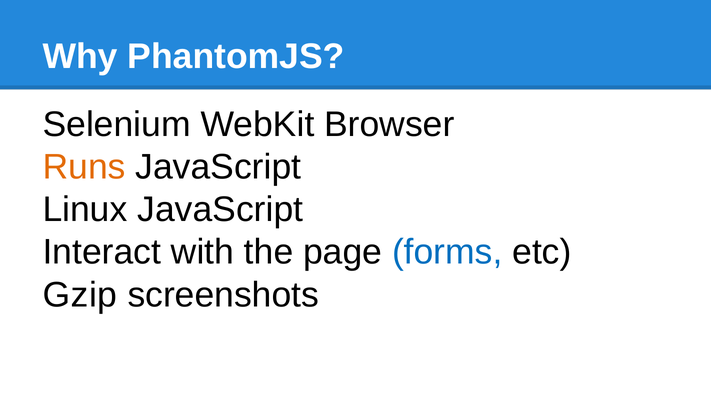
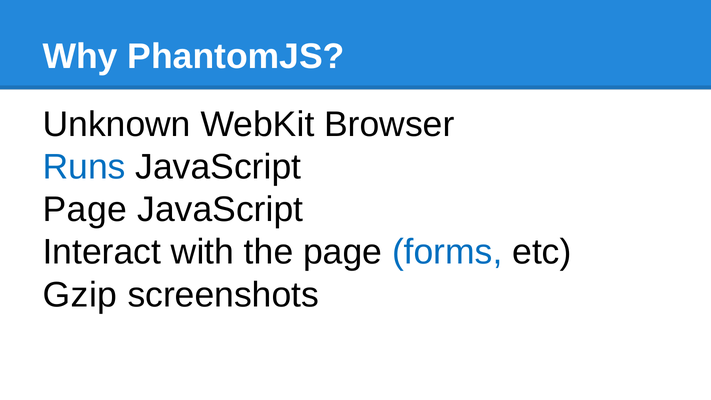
Selenium: Selenium -> Unknown
Runs colour: orange -> blue
Linux at (85, 210): Linux -> Page
